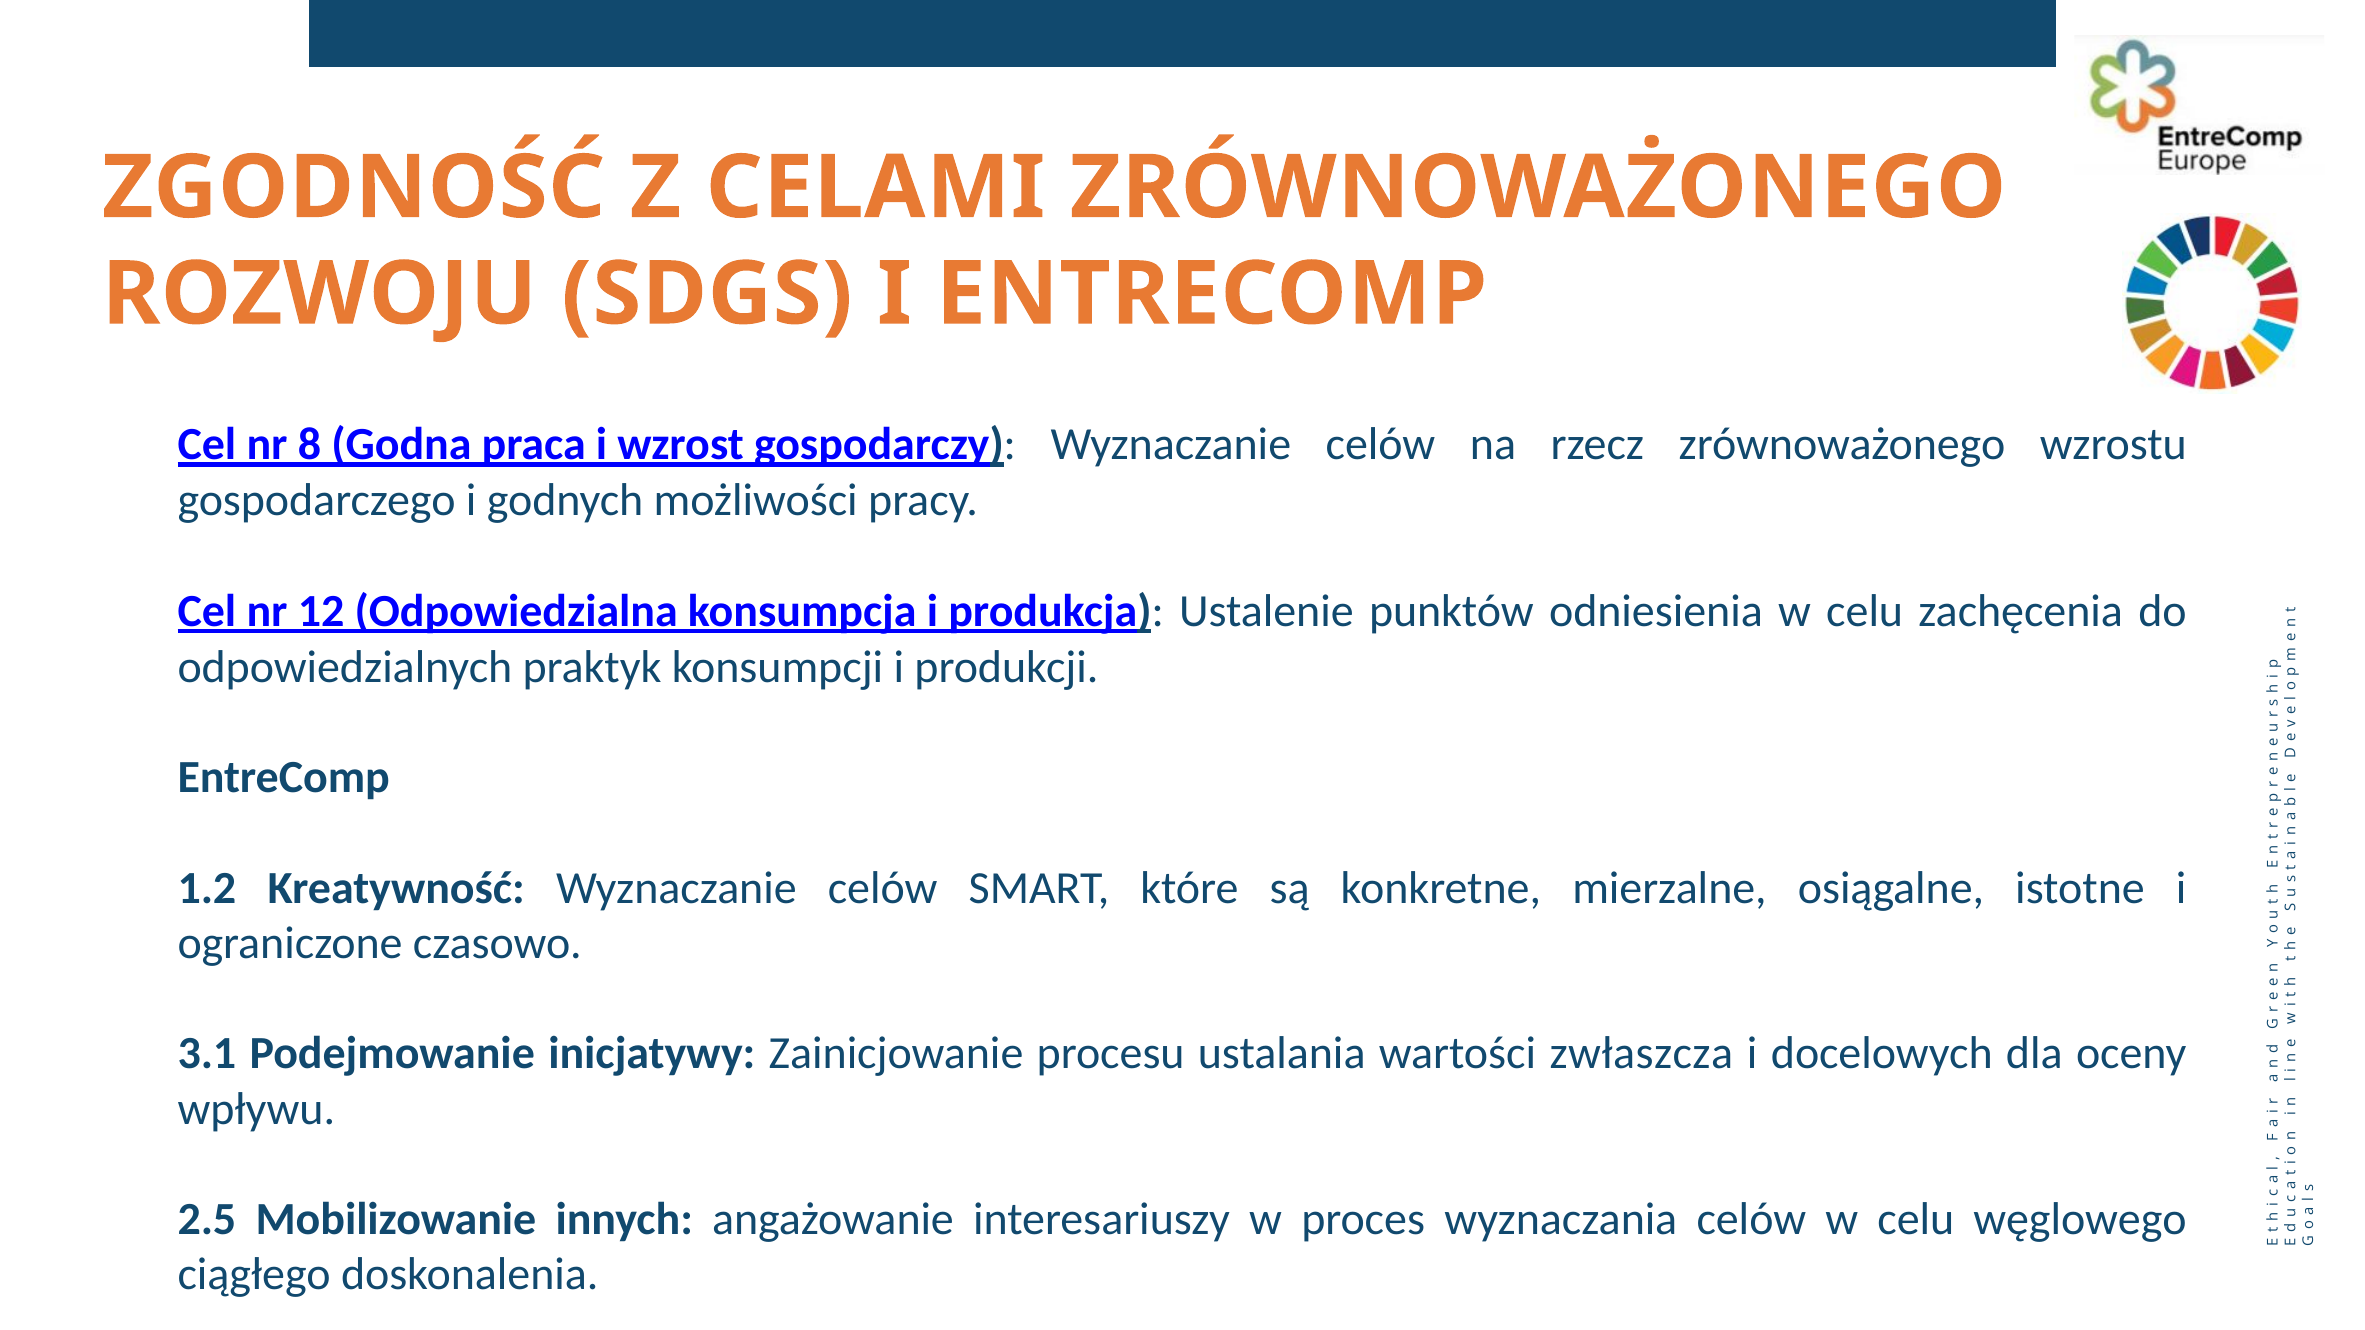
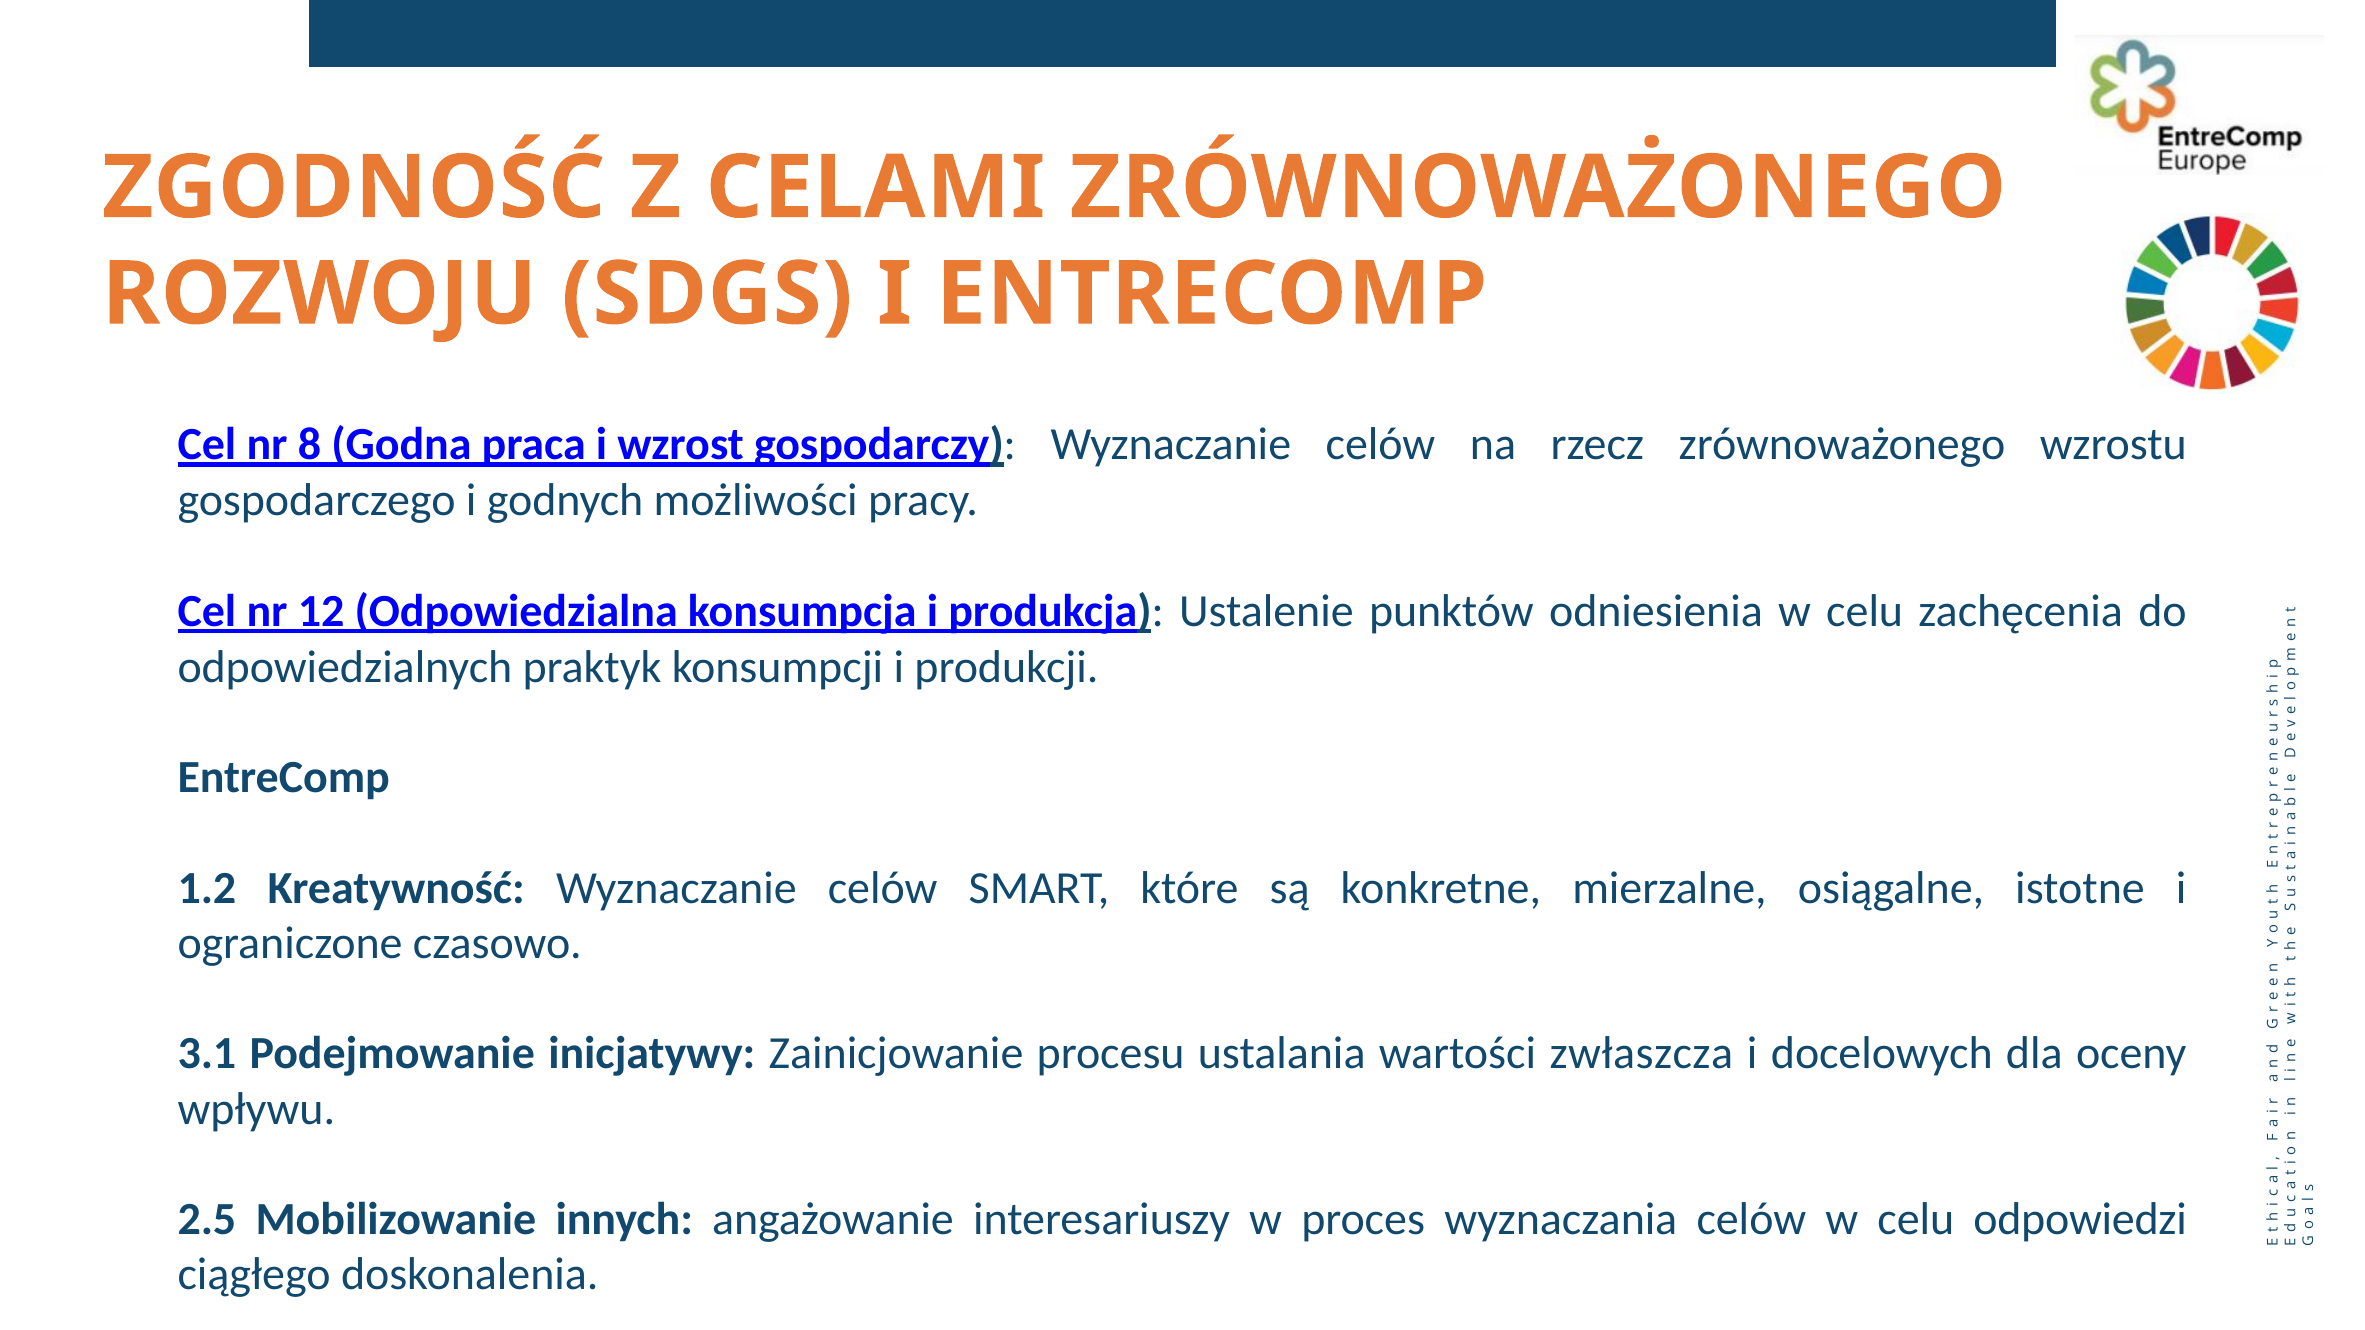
węglowego: węglowego -> odpowiedzi
